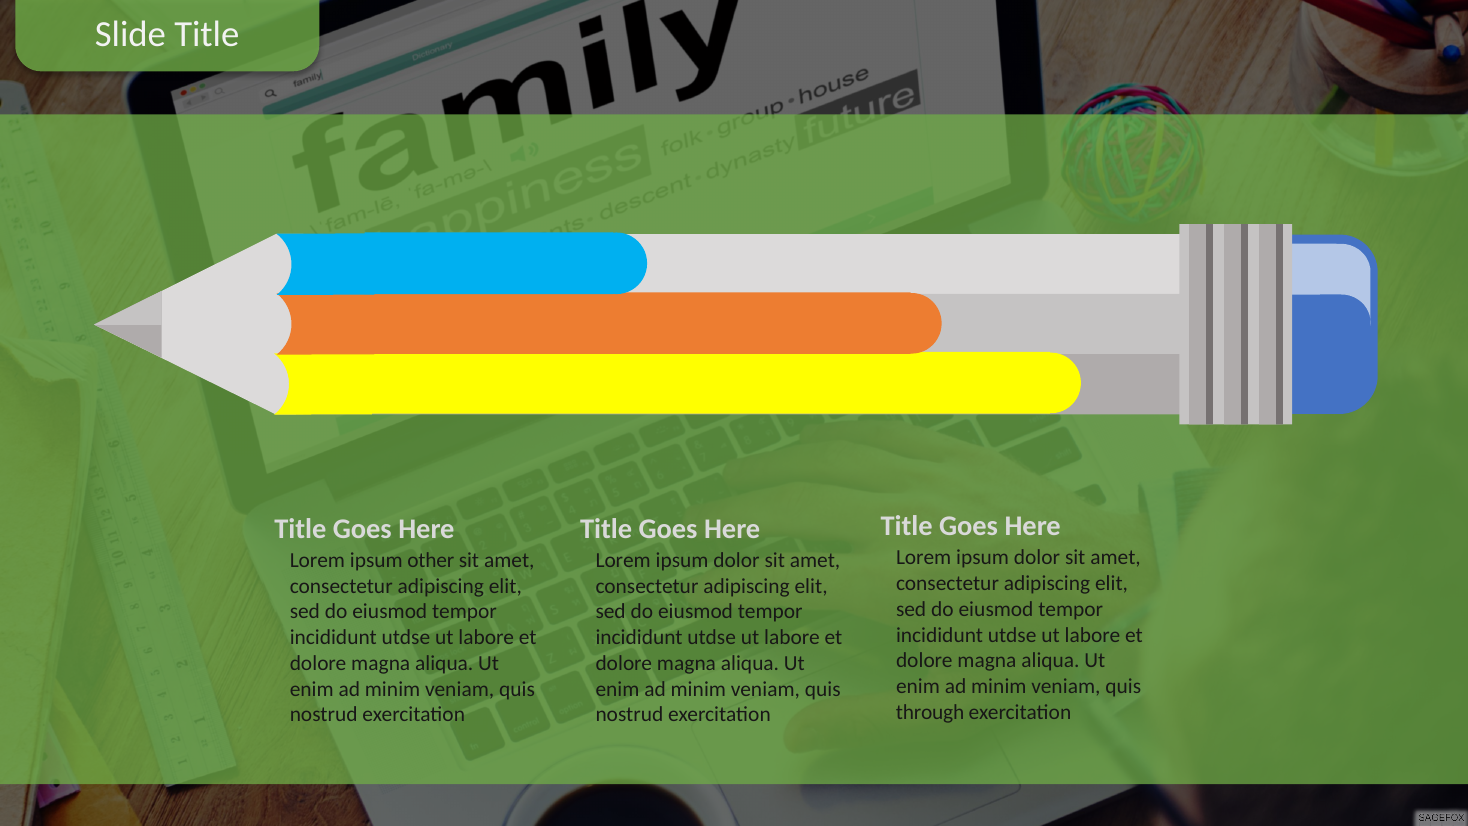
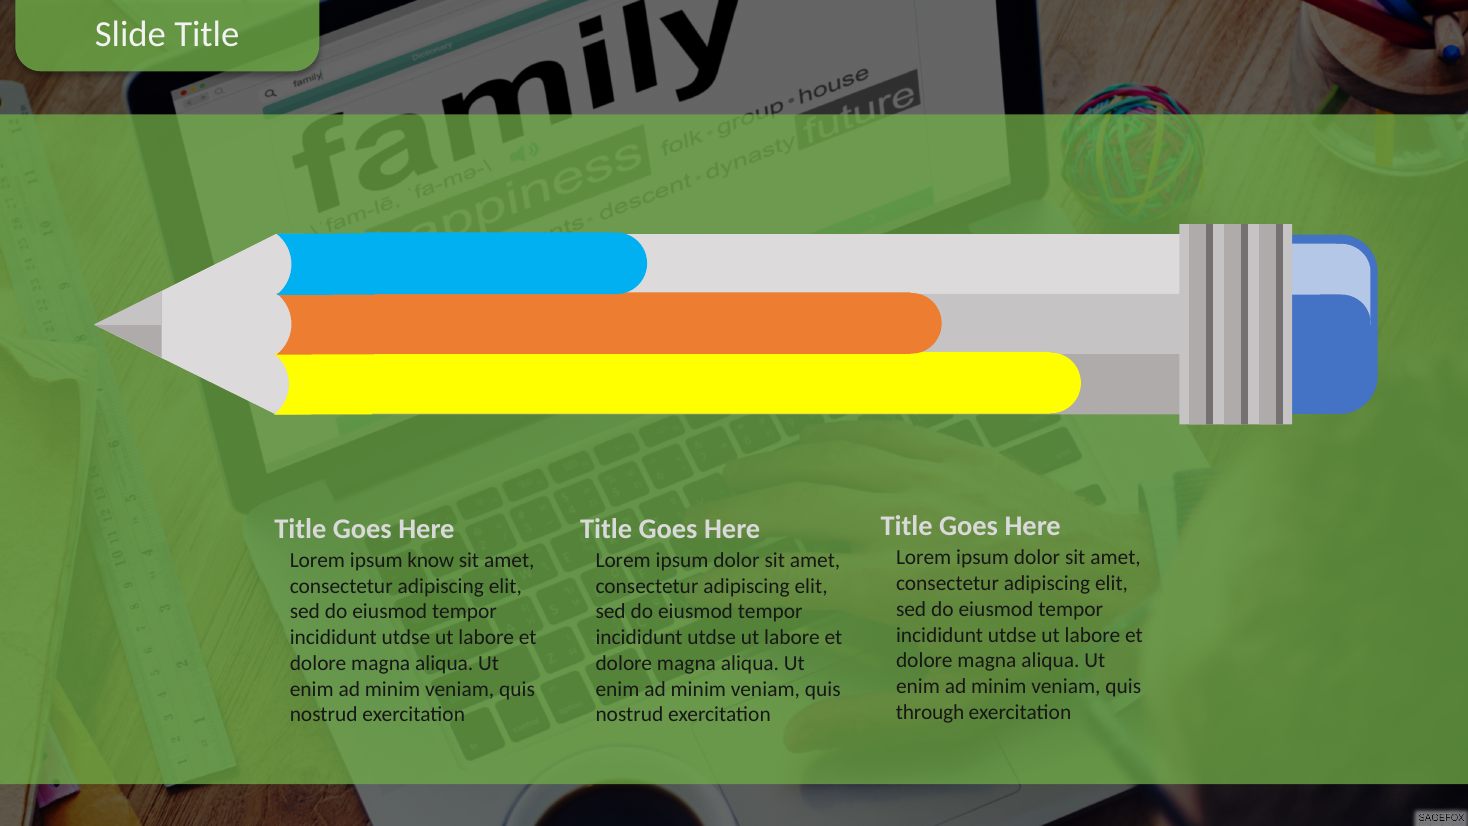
other: other -> know
